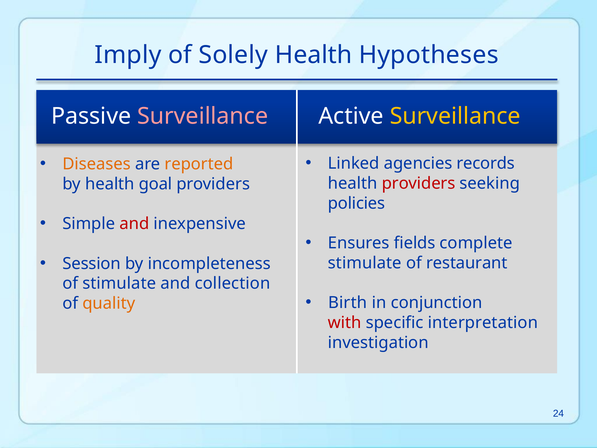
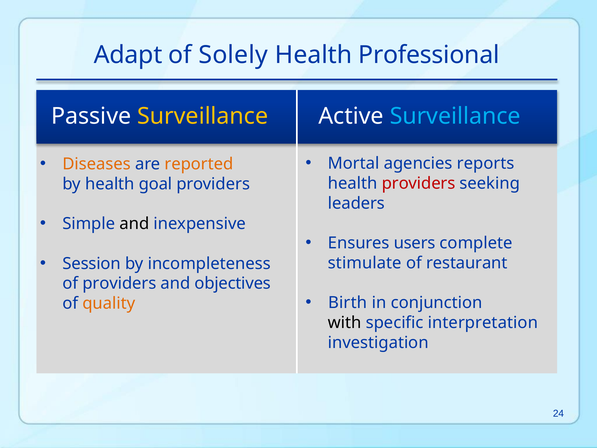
Imply: Imply -> Adapt
Hypotheses: Hypotheses -> Professional
Surveillance at (203, 116) colour: pink -> yellow
Surveillance at (455, 116) colour: yellow -> light blue
Linked: Linked -> Mortal
records: records -> reports
policies: policies -> leaders
and at (134, 224) colour: red -> black
fields: fields -> users
of stimulate: stimulate -> providers
collection: collection -> objectives
with colour: red -> black
